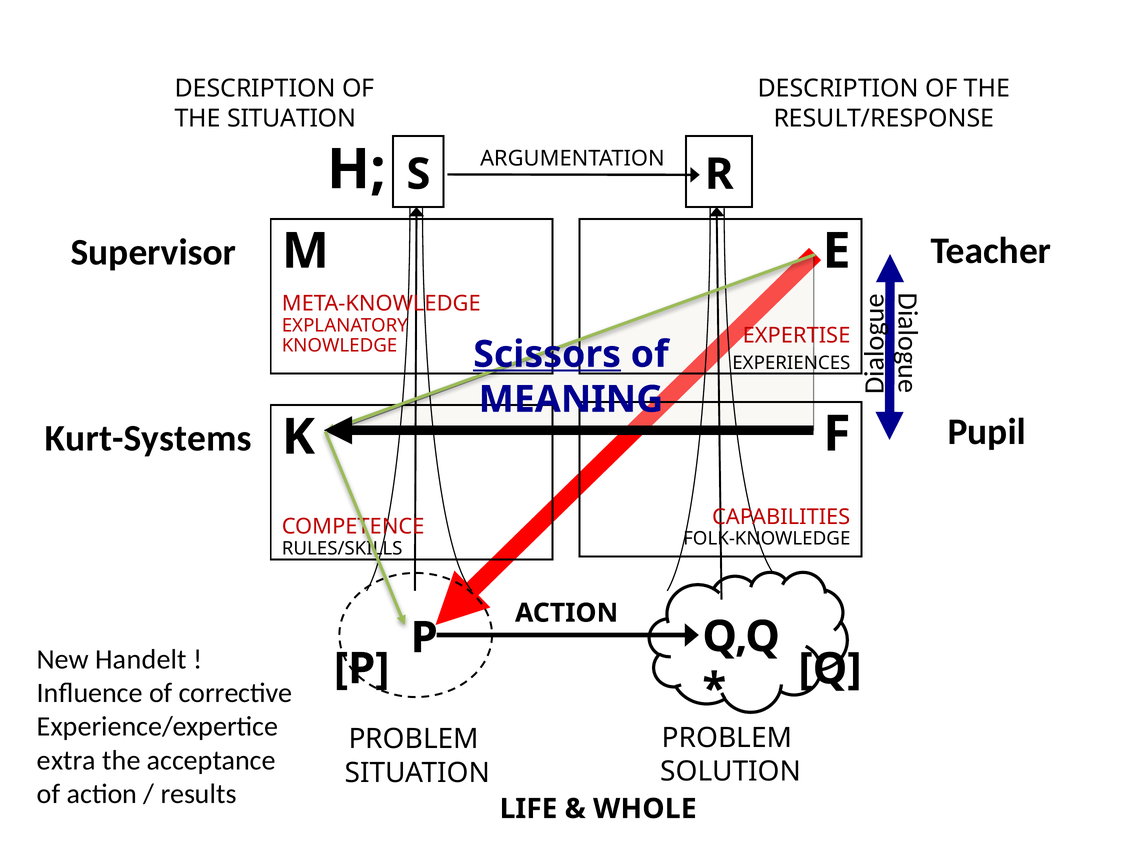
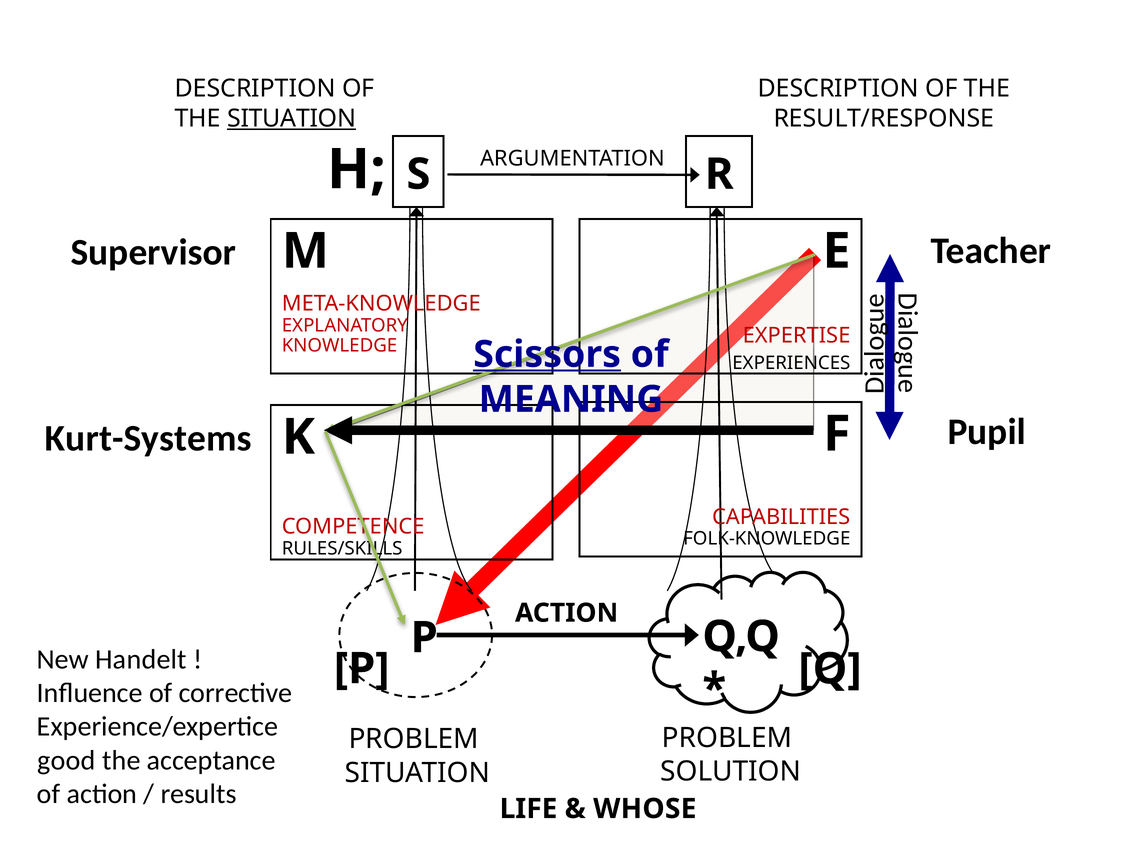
SITUATION at (292, 119) underline: none -> present
extra: extra -> good
WHOLE: WHOLE -> WHOSE
